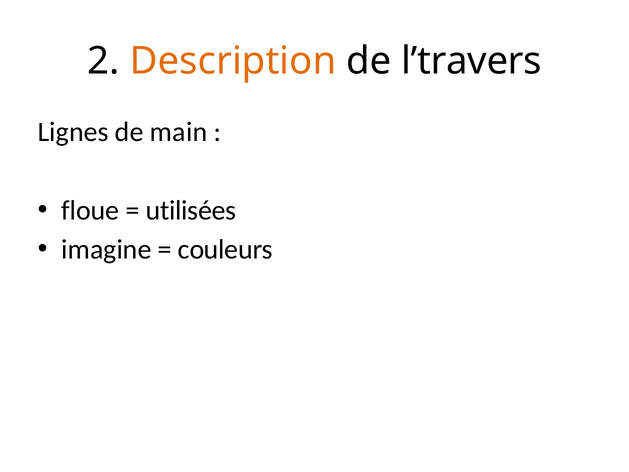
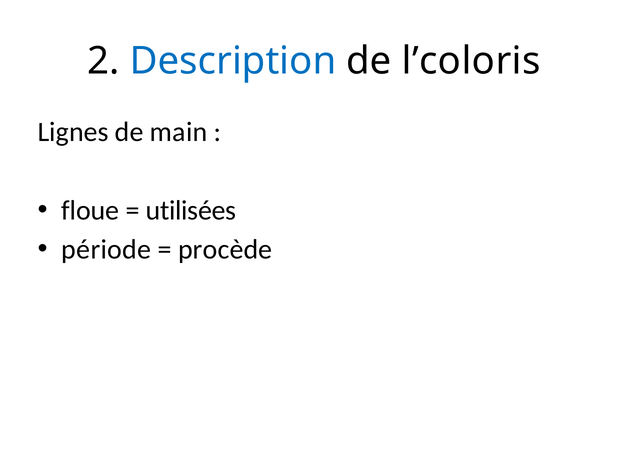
Description colour: orange -> blue
l’travers: l’travers -> l’coloris
imagine: imagine -> période
couleurs: couleurs -> procède
